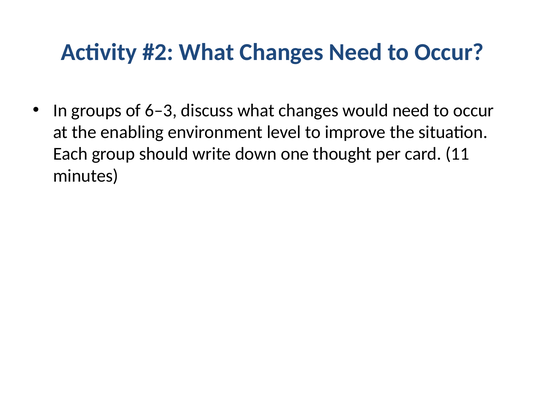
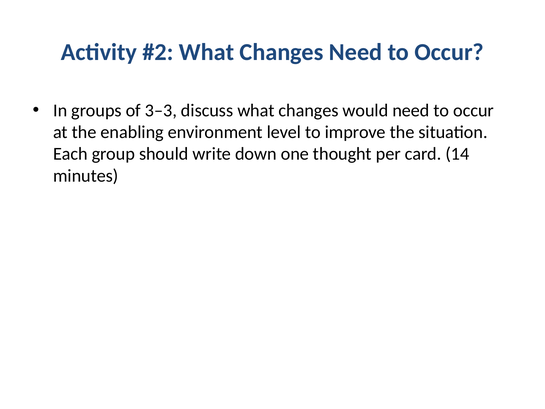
6–3: 6–3 -> 3–3
11: 11 -> 14
